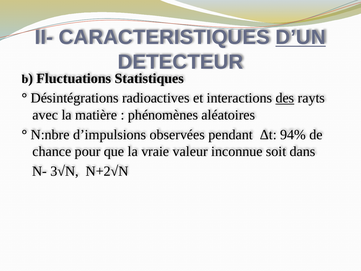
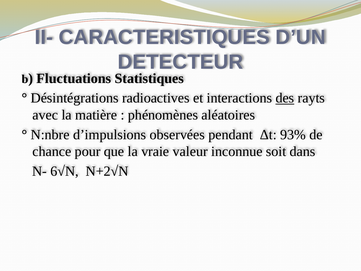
D’UN underline: present -> none
94%: 94% -> 93%
3√N: 3√N -> 6√N
